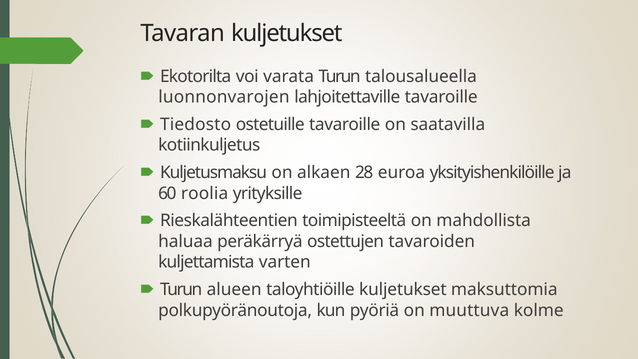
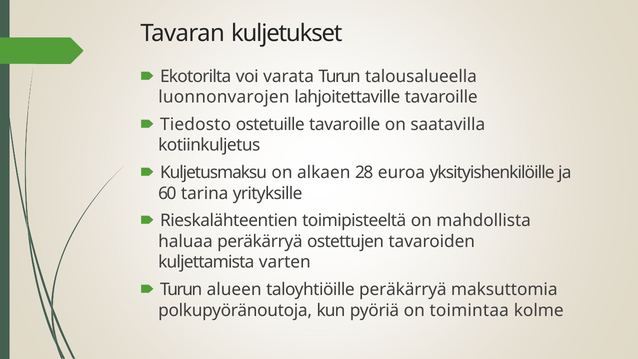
roolia: roolia -> tarina
taloyhtiöille kuljetukset: kuljetukset -> peräkärryä
muuttuva: muuttuva -> toimintaa
